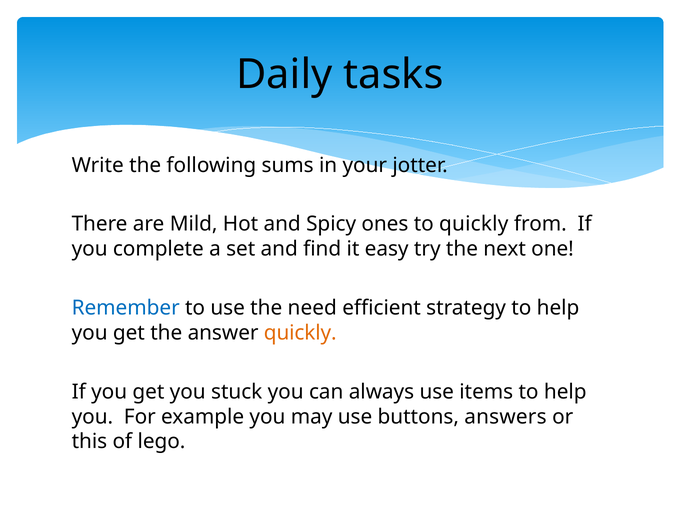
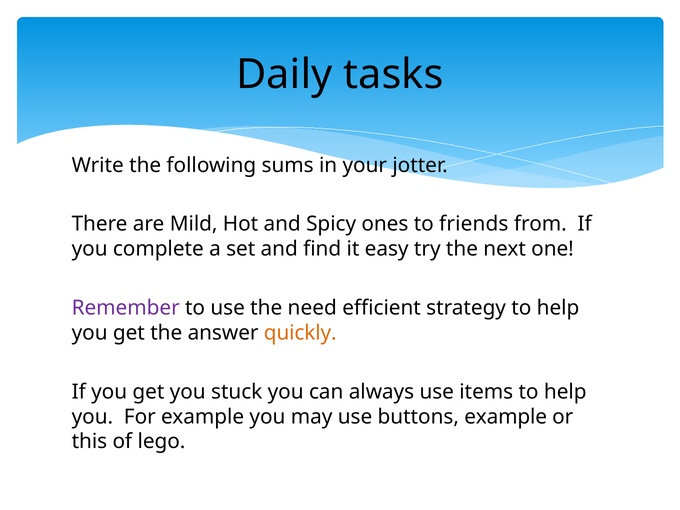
to quickly: quickly -> friends
Remember colour: blue -> purple
buttons answers: answers -> example
